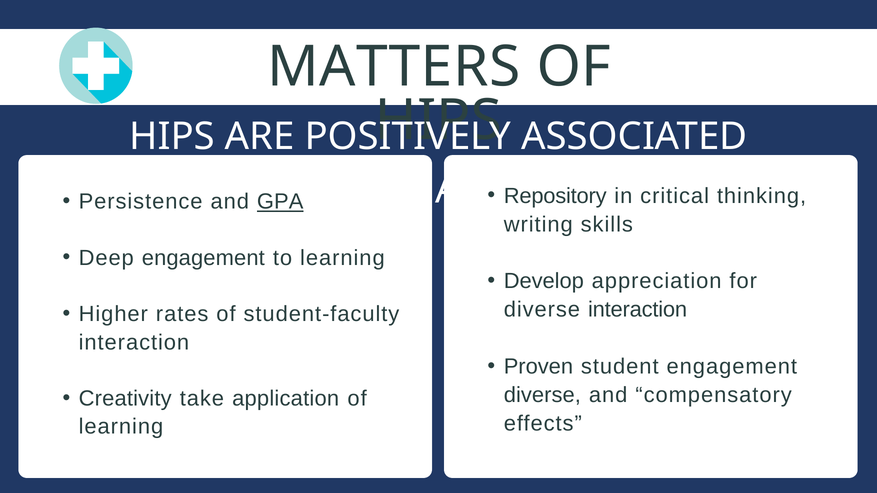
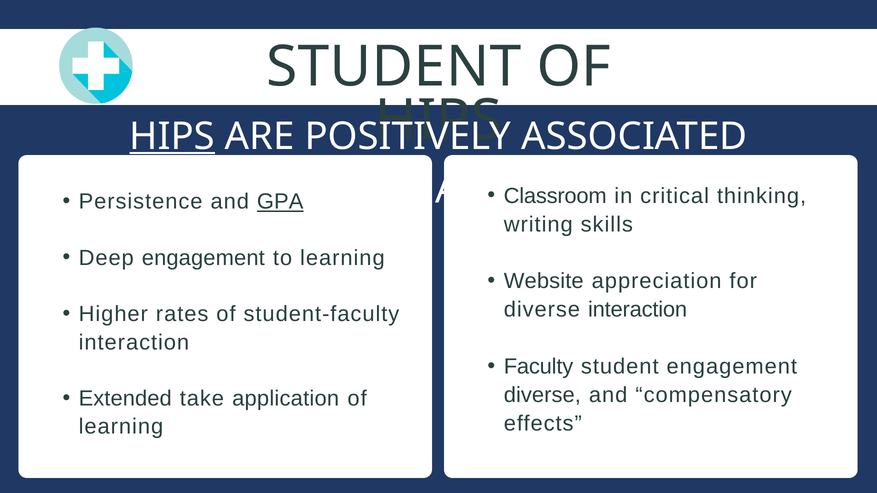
MATTERS at (394, 67): MATTERS -> STUDENT
HIPS at (172, 137) underline: none -> present
Repository: Repository -> Classroom
Develop: Develop -> Website
Proven: Proven -> Faculty
Creativity: Creativity -> Extended
